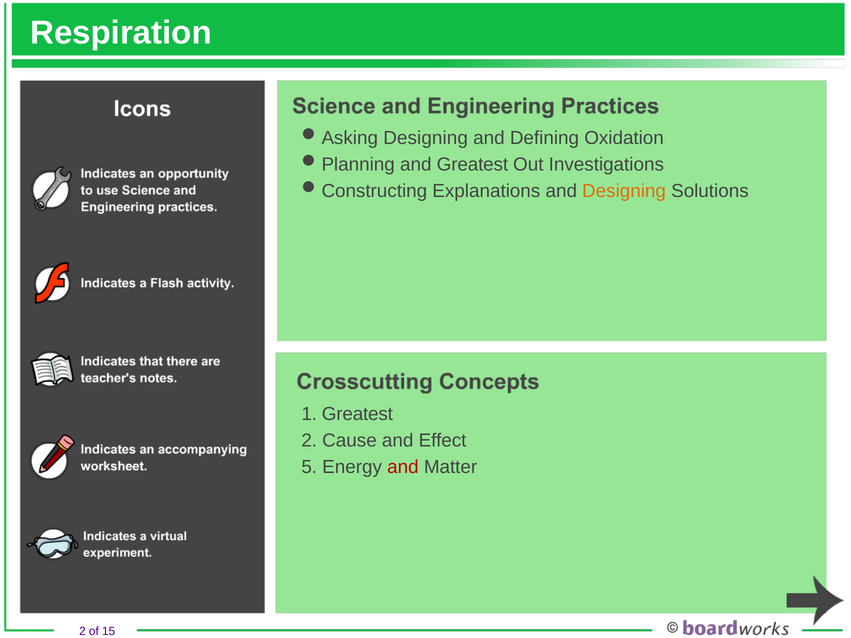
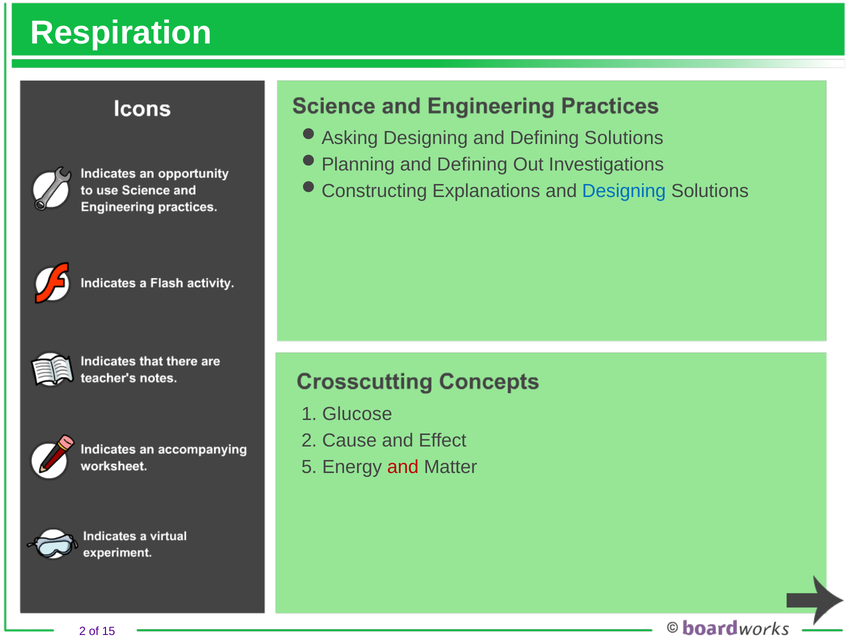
Defining Oxidation: Oxidation -> Solutions
Greatest at (472, 164): Greatest -> Defining
Designing at (624, 191) colour: orange -> blue
1 Greatest: Greatest -> Glucose
